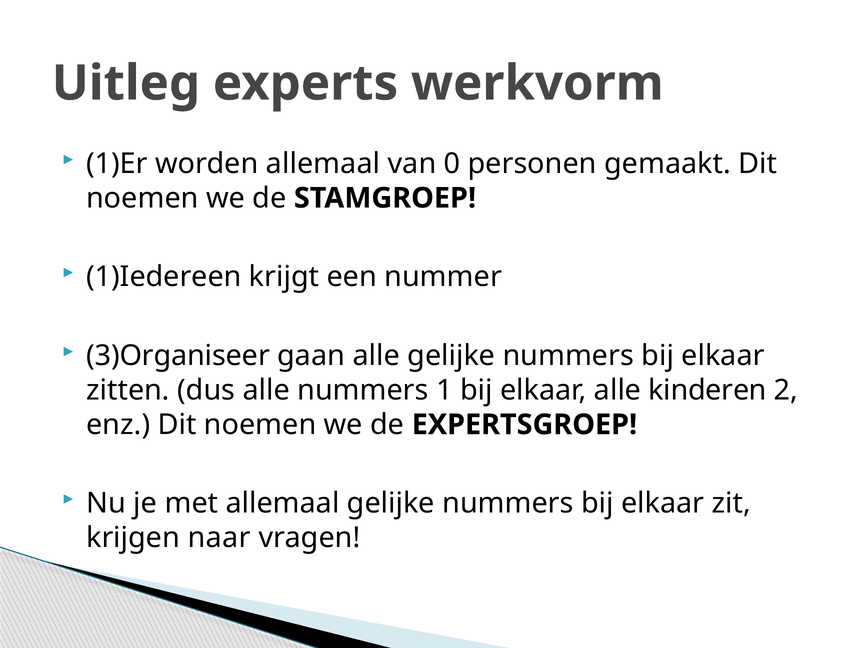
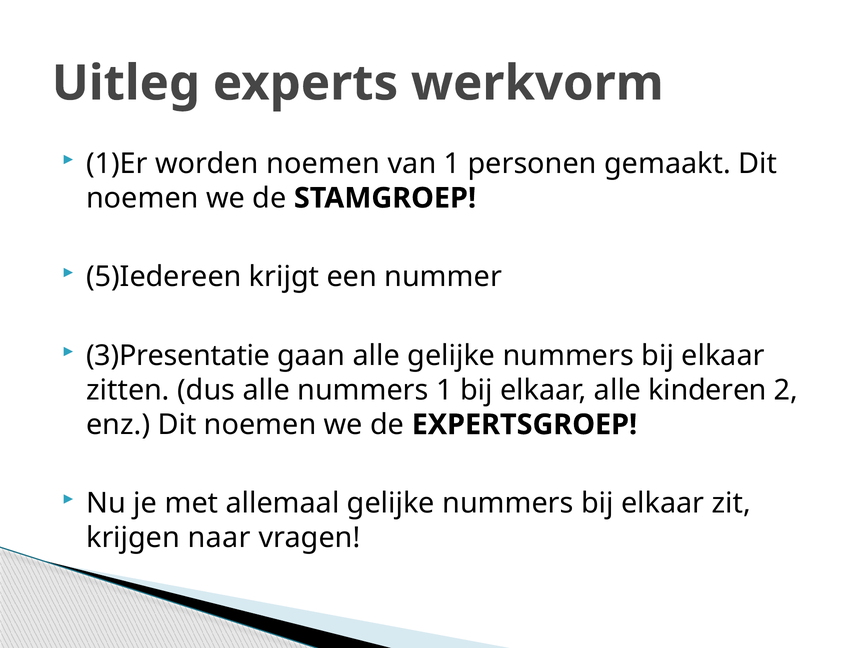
worden allemaal: allemaal -> noemen
van 0: 0 -> 1
1)Iedereen: 1)Iedereen -> 5)Iedereen
3)Organiseer: 3)Organiseer -> 3)Presentatie
